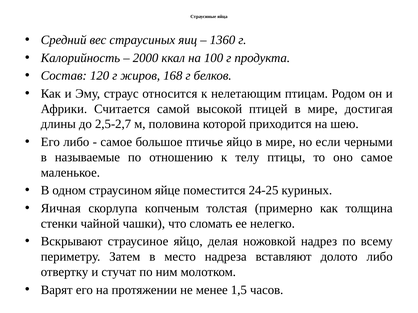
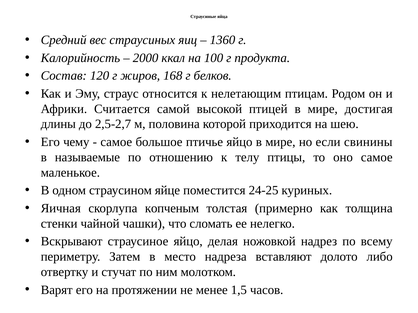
Его либо: либо -> чему
черными: черными -> свинины
